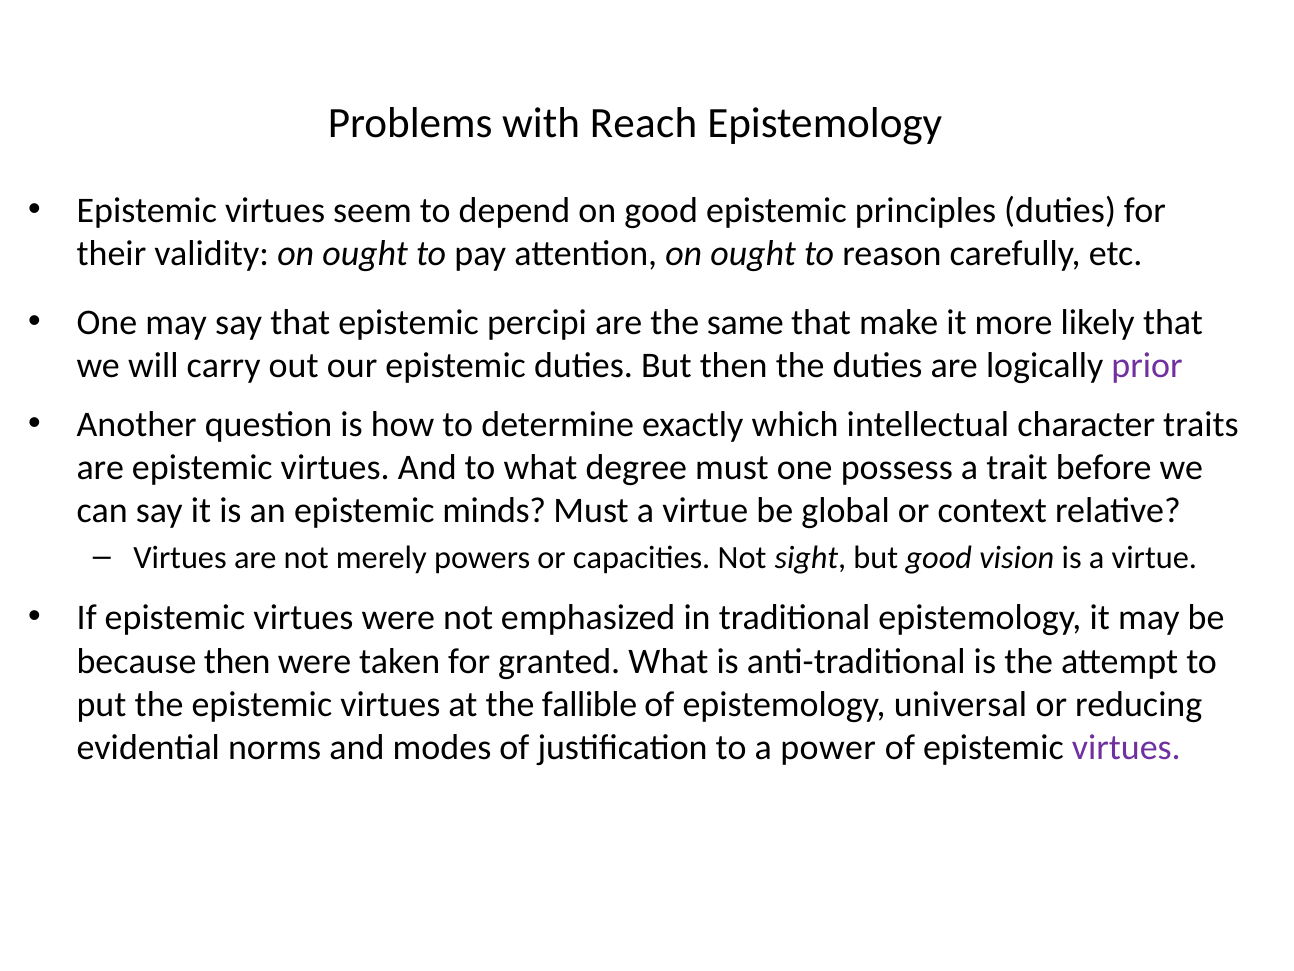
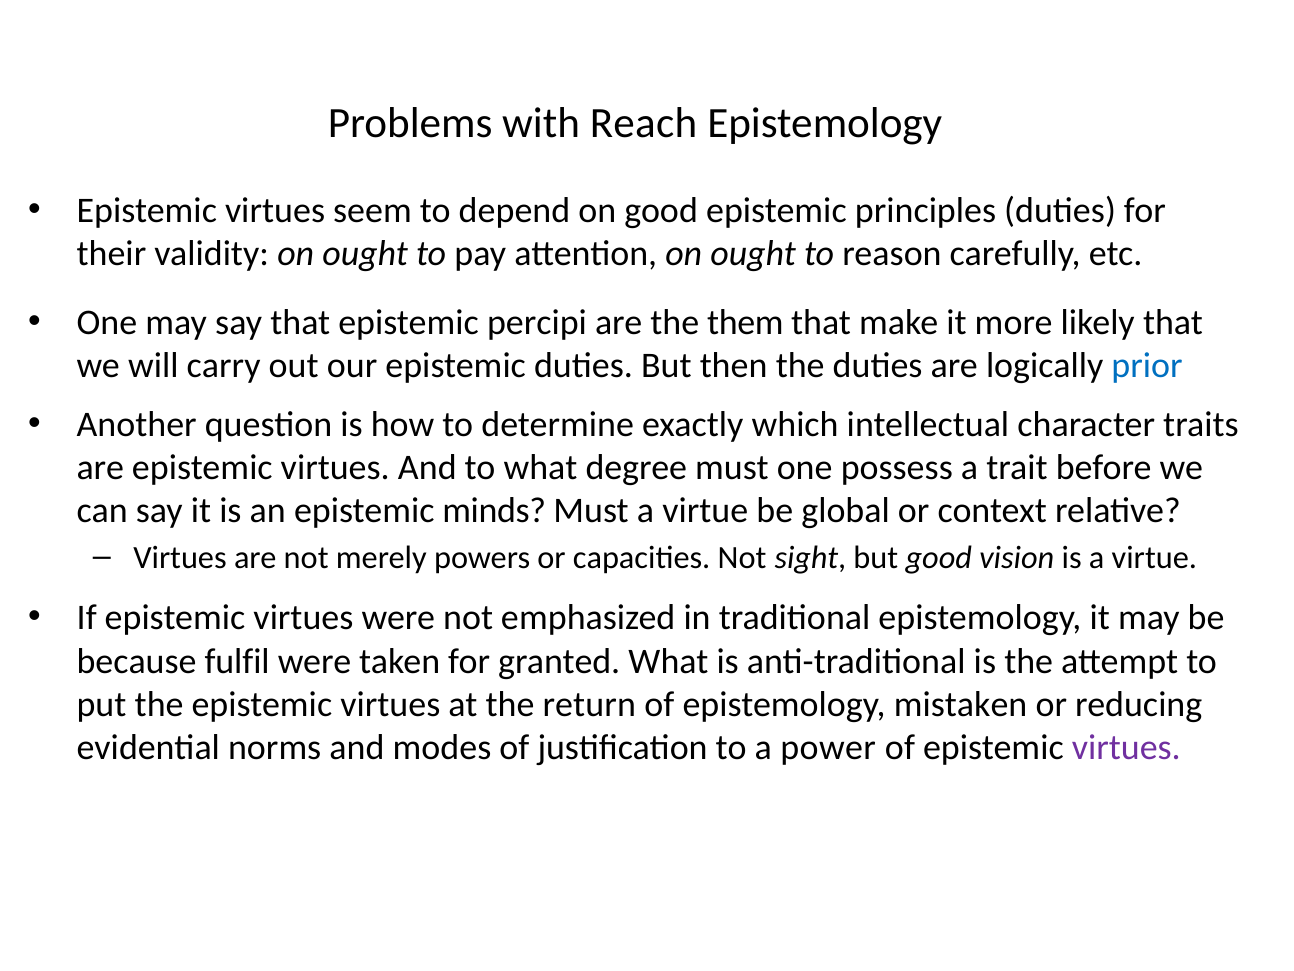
same: same -> them
prior colour: purple -> blue
because then: then -> fulfil
fallible: fallible -> return
universal: universal -> mistaken
